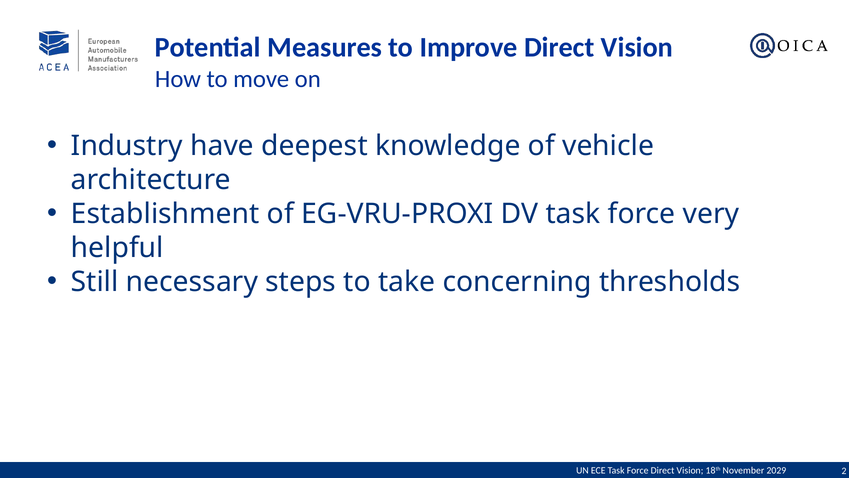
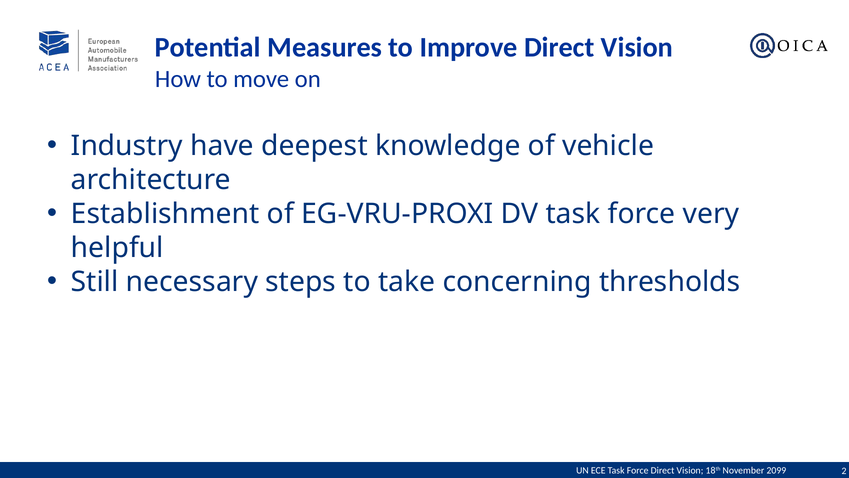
2029: 2029 -> 2099
